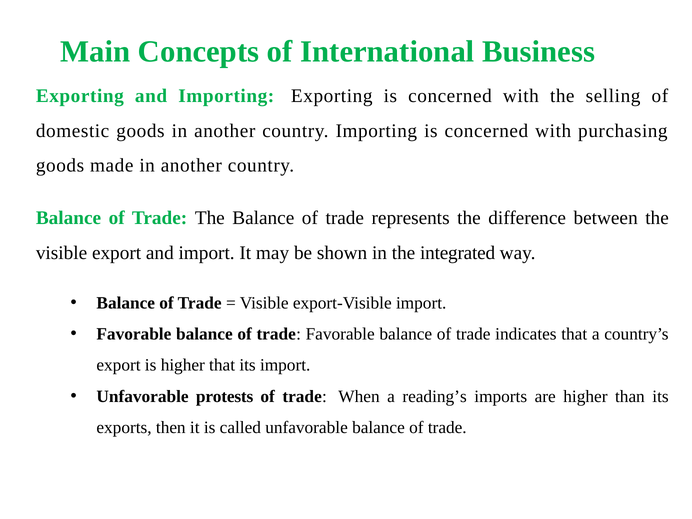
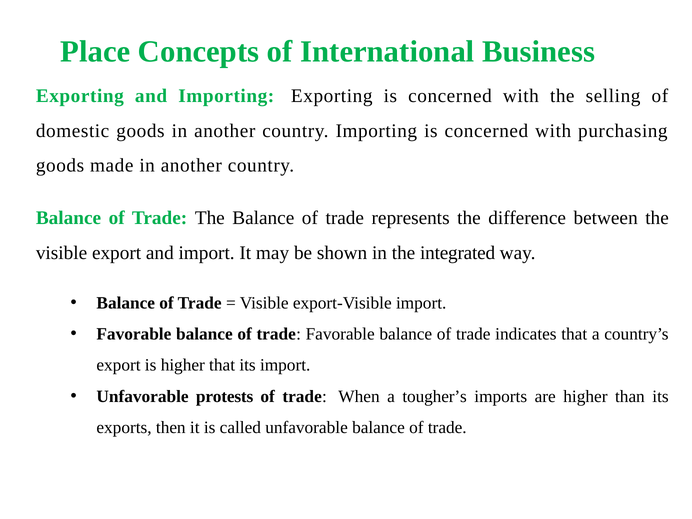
Main: Main -> Place
reading’s: reading’s -> tougher’s
